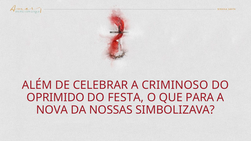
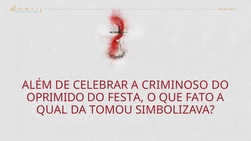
PARA: PARA -> FATO
NOVA: NOVA -> QUAL
NOSSAS: NOSSAS -> TOMOU
